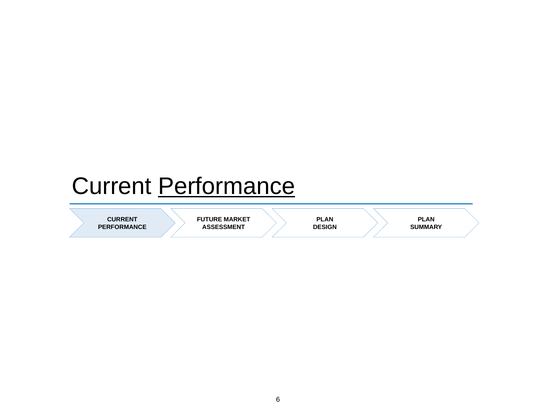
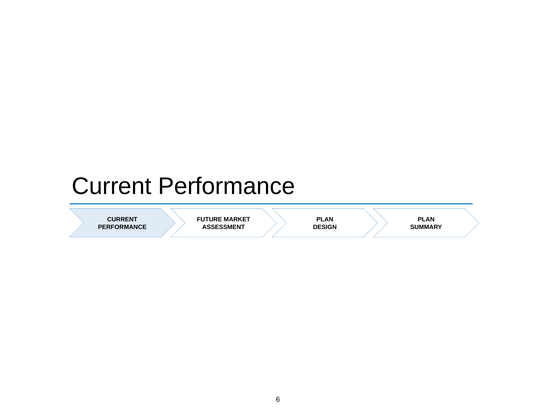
Performance at (227, 186) underline: present -> none
